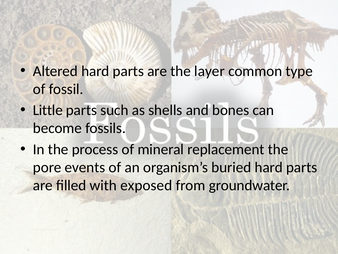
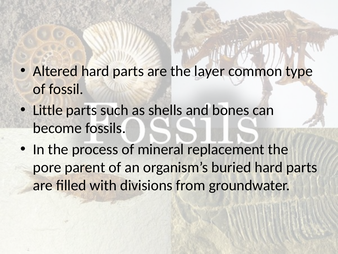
events: events -> parent
exposed: exposed -> divisions
